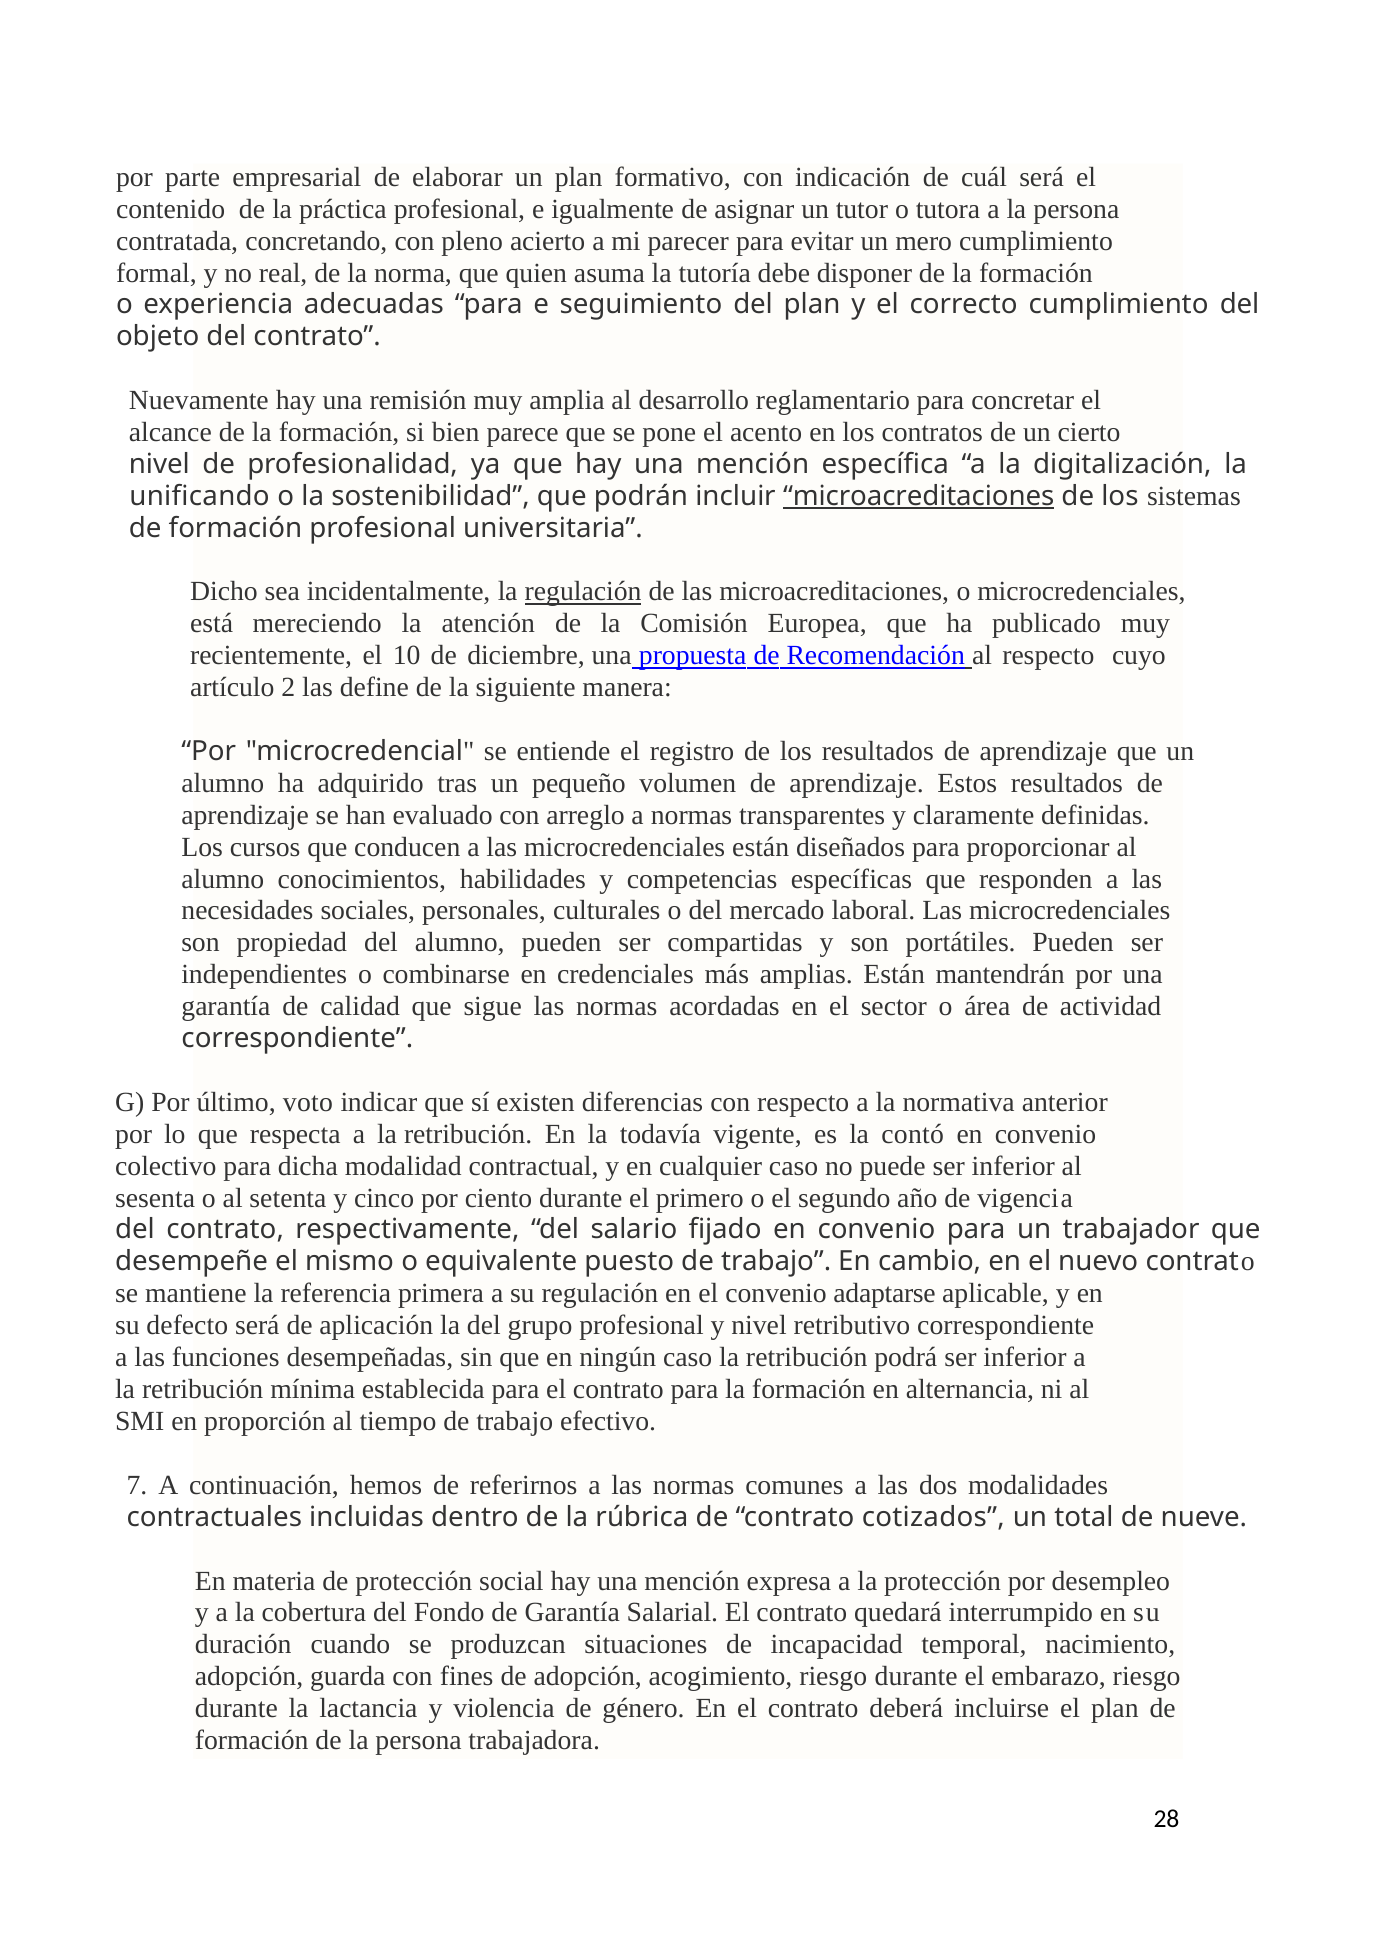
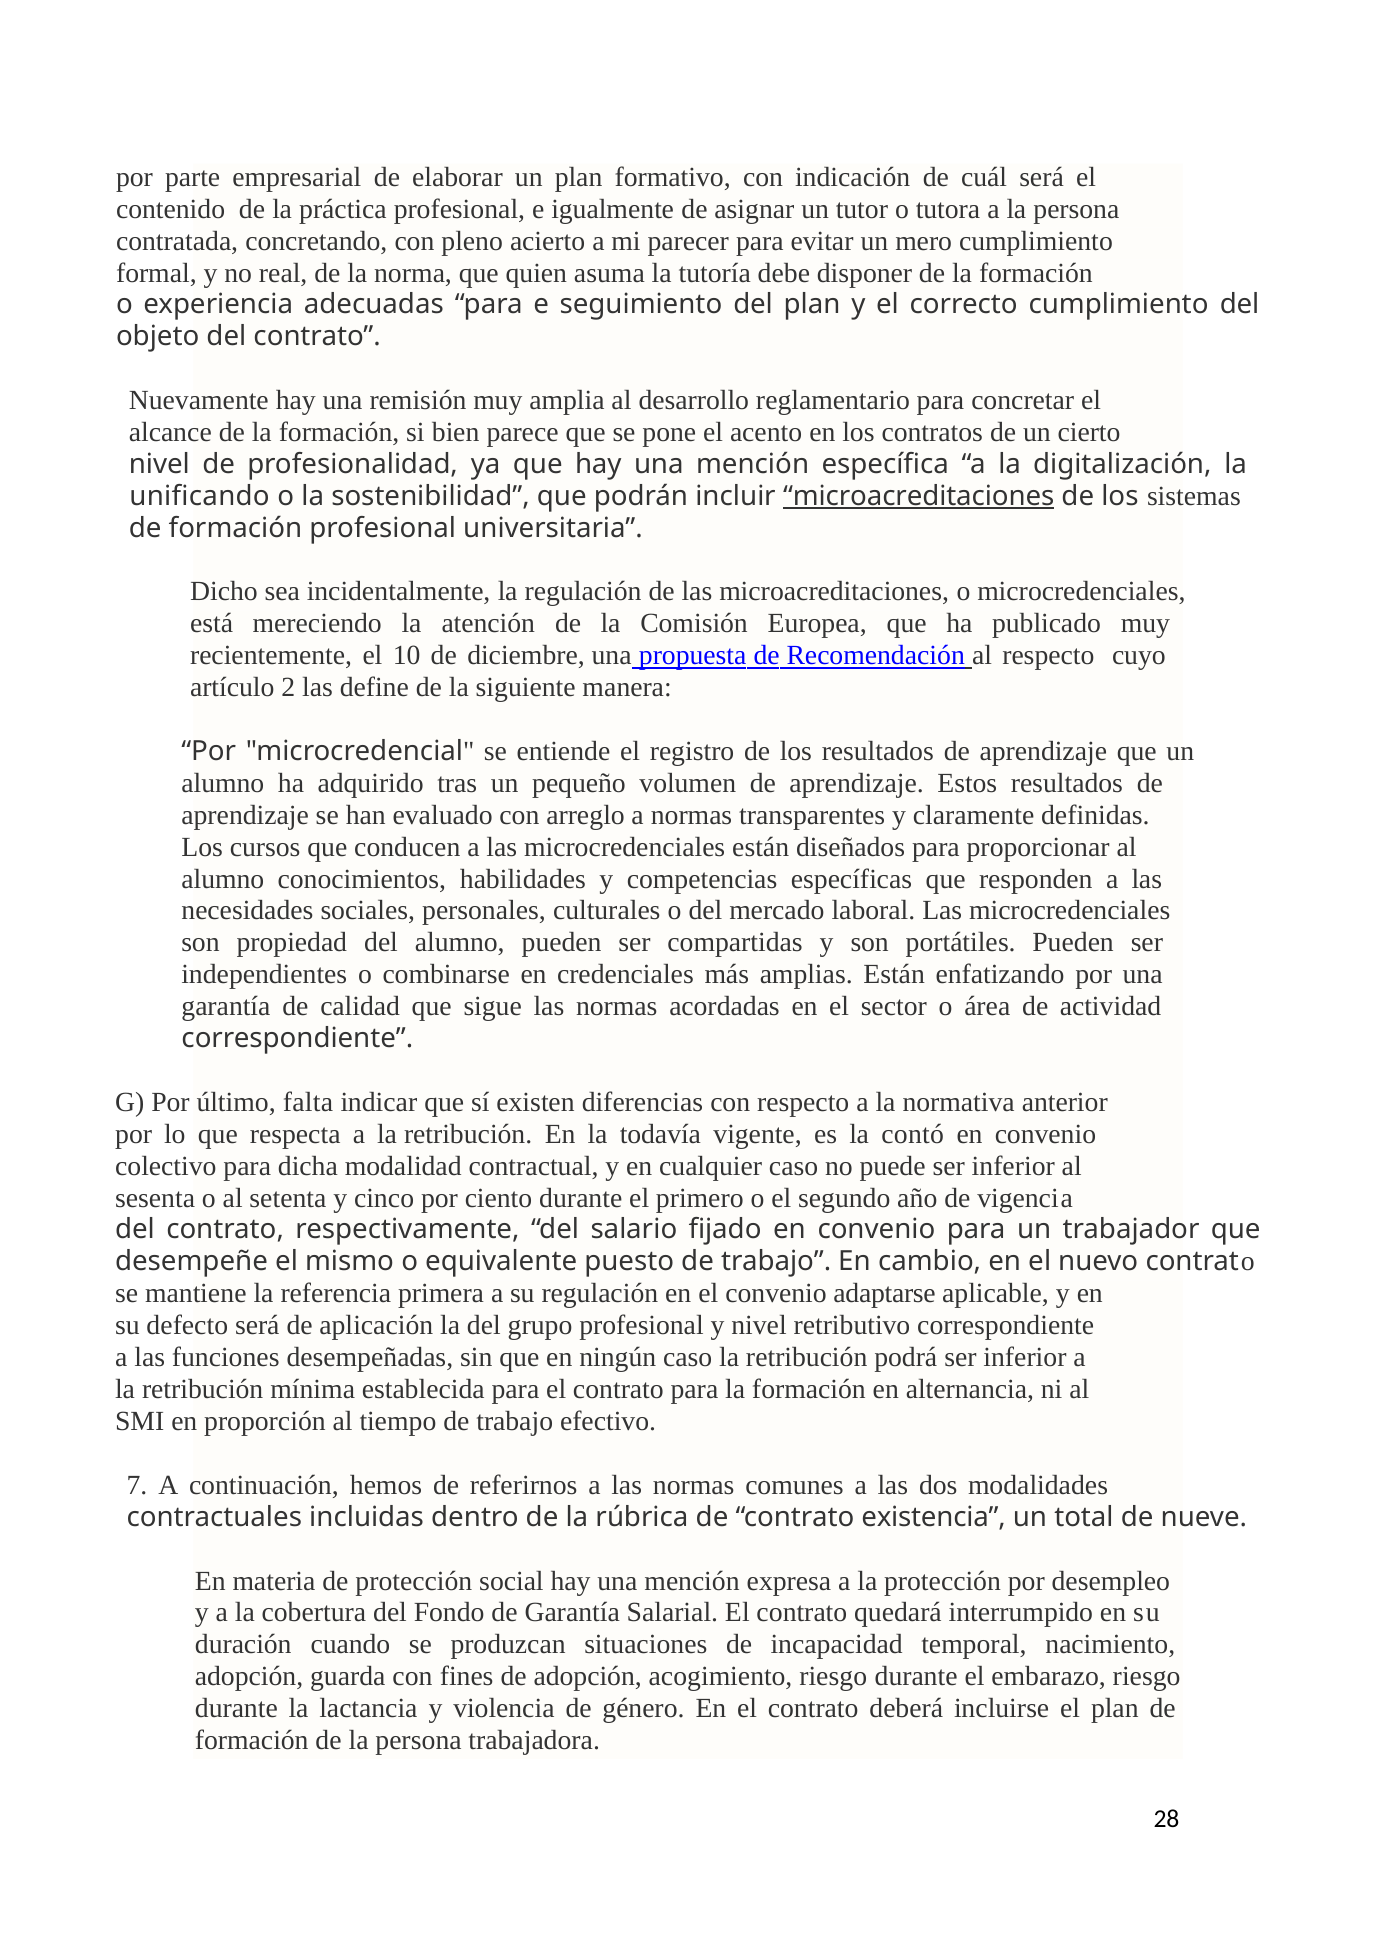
regulación at (583, 592) underline: present -> none
mantendrán: mantendrán -> enfatizando
voto: voto -> falta
cotizados: cotizados -> existencia
